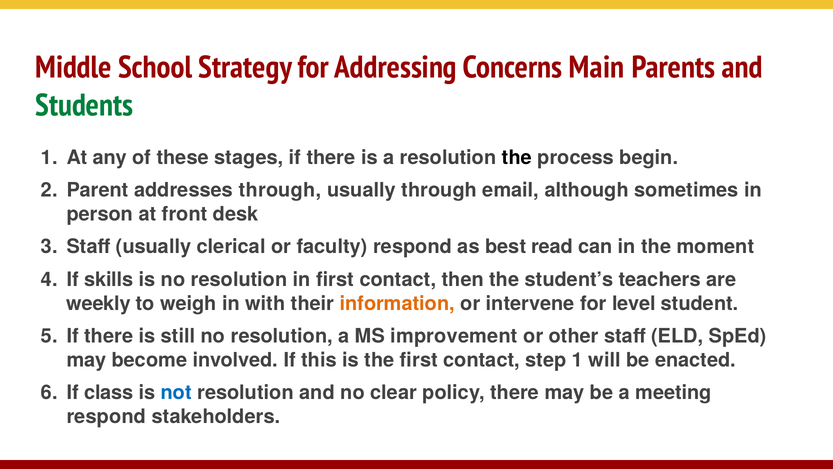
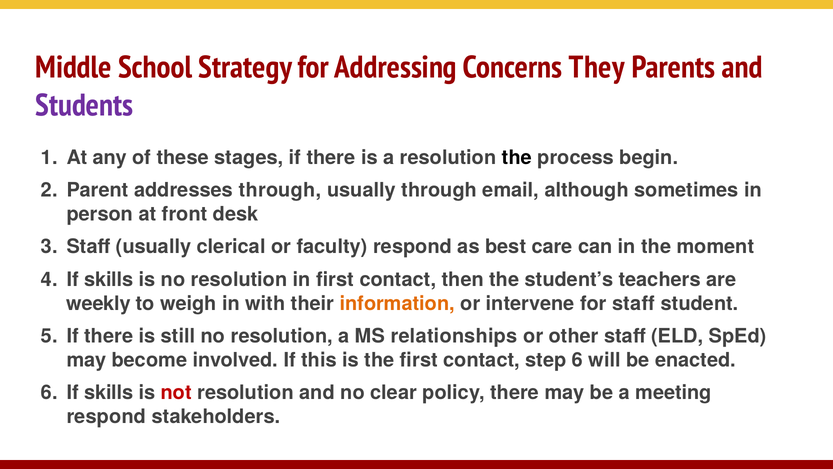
Main: Main -> They
Students colour: green -> purple
read: read -> care
for level: level -> staff
improvement: improvement -> relationships
step 1: 1 -> 6
class at (109, 392): class -> skills
not colour: blue -> red
